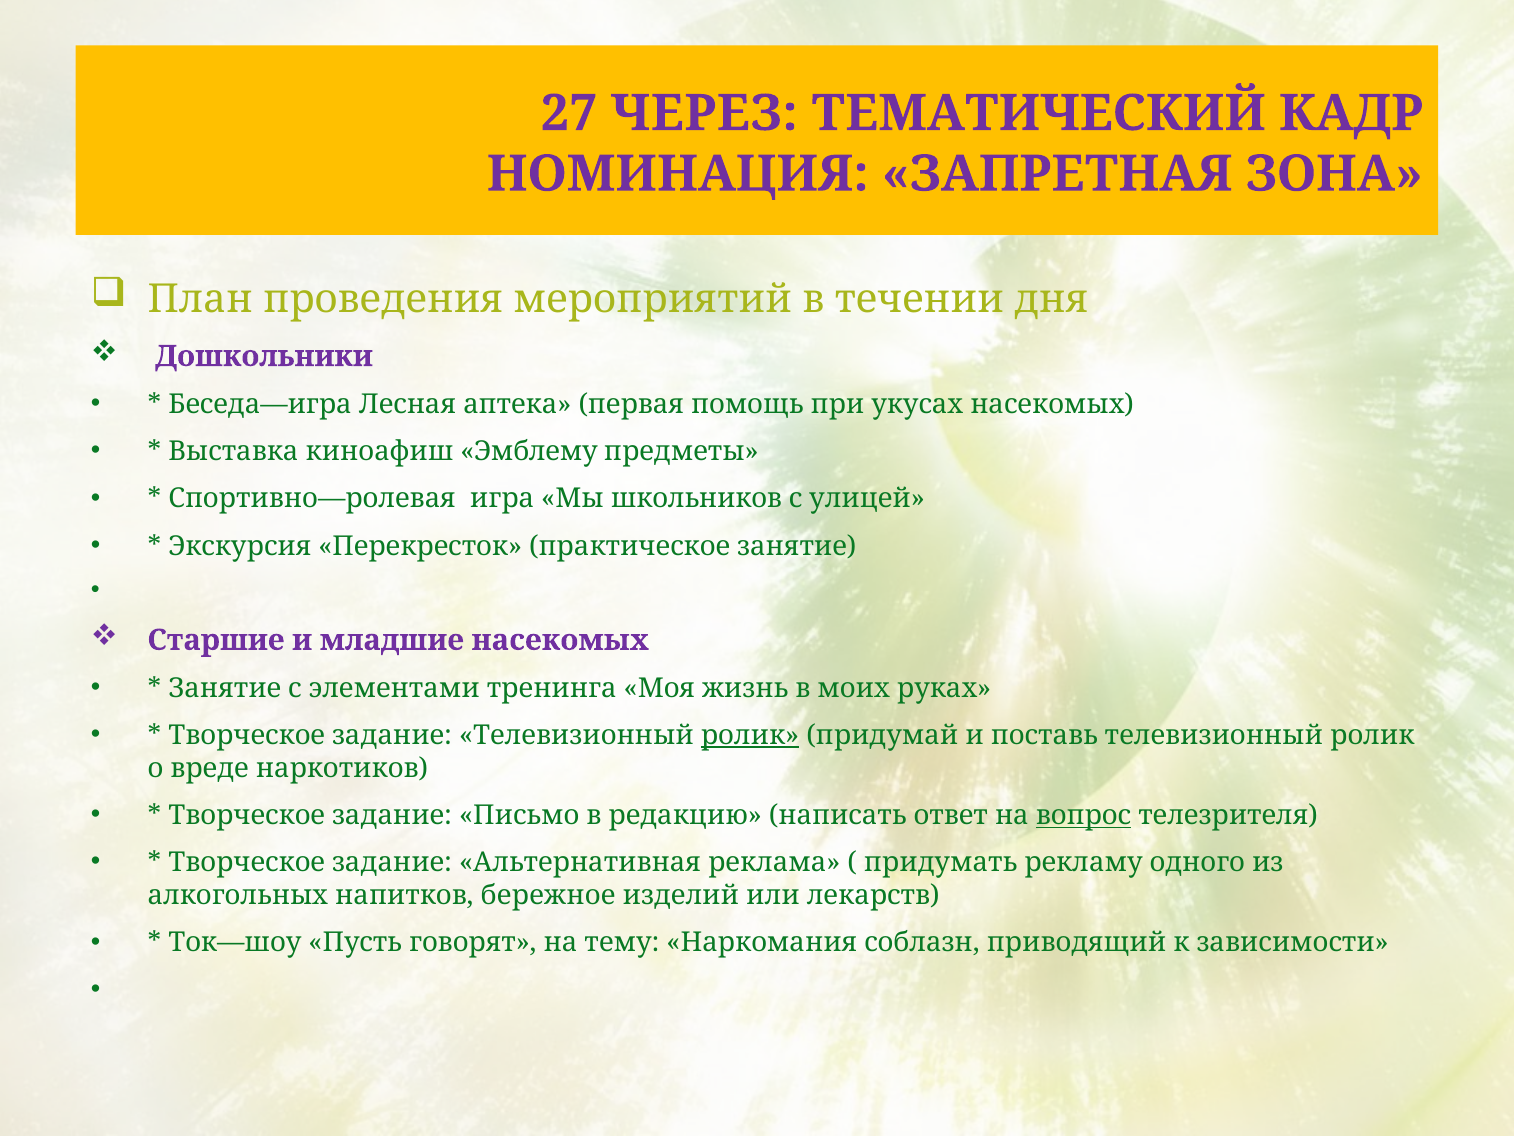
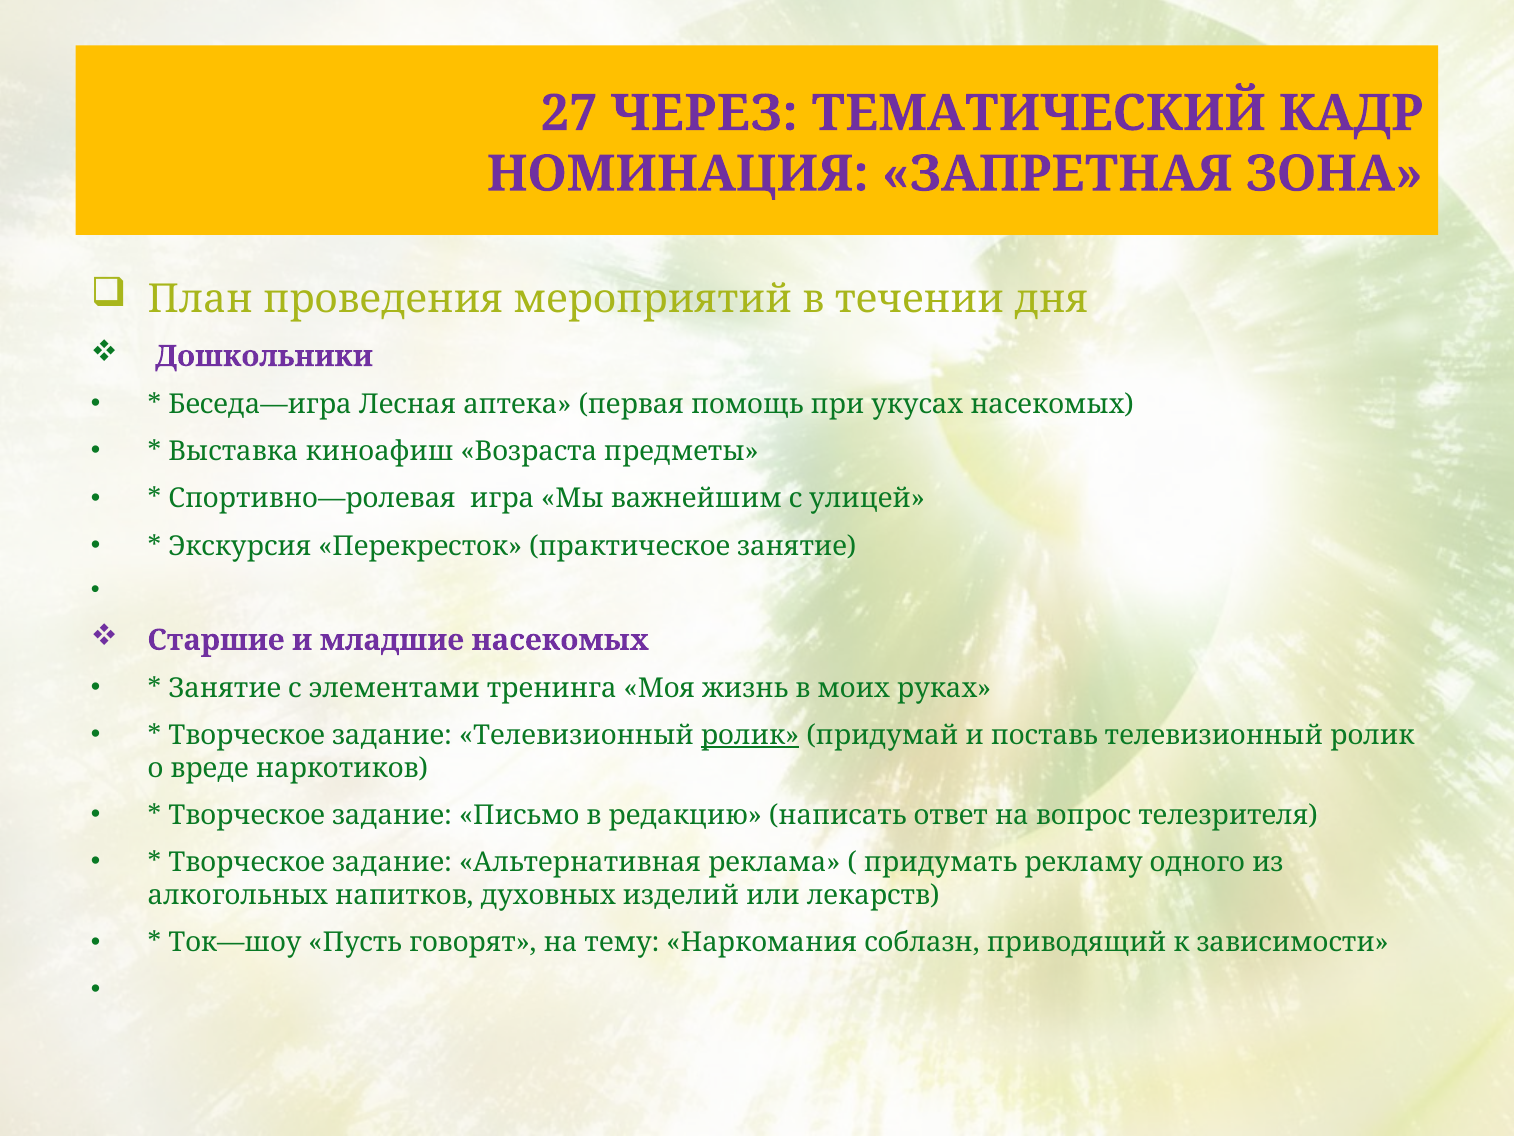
Эмблему: Эмблему -> Возраста
школьников: школьников -> важнейшим
вопрос underline: present -> none
бережное: бережное -> духовных
